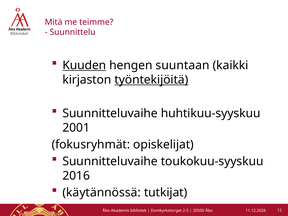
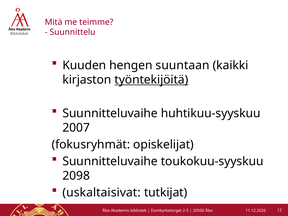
Kuuden underline: present -> none
2001: 2001 -> 2007
2016: 2016 -> 2098
käytännössä: käytännössä -> uskaltaisivat
